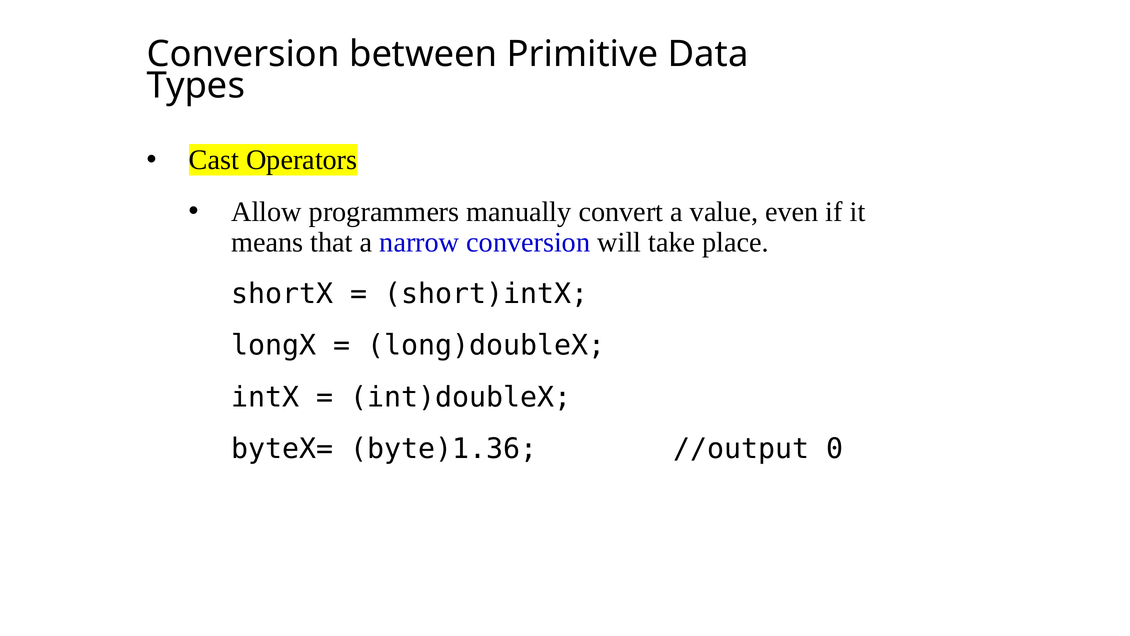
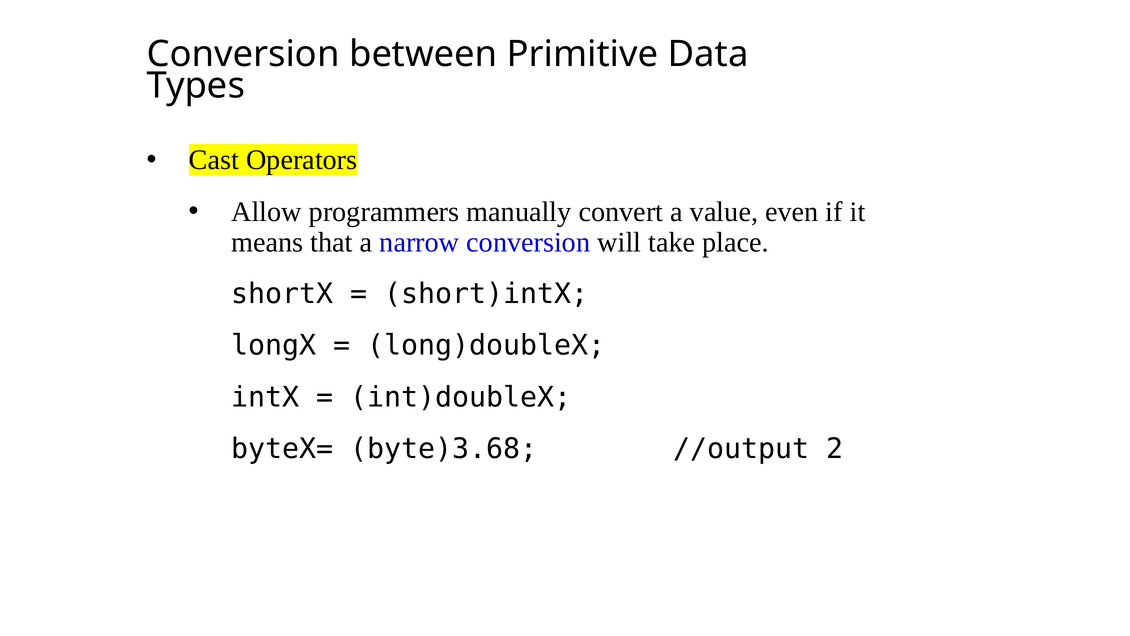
byte)1.36: byte)1.36 -> byte)3.68
0: 0 -> 2
